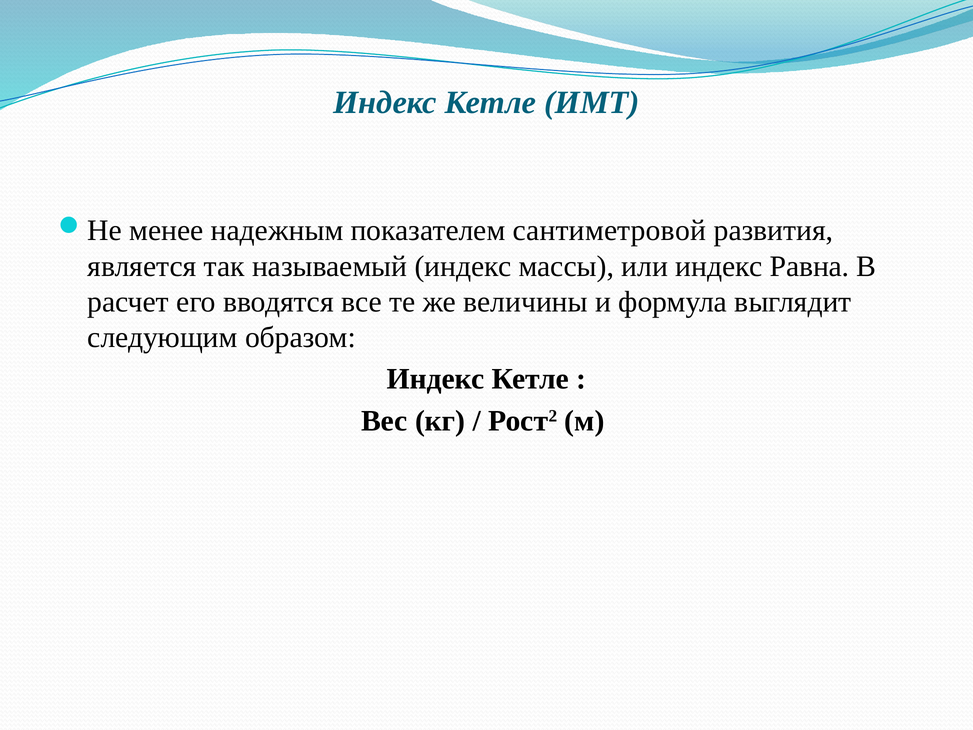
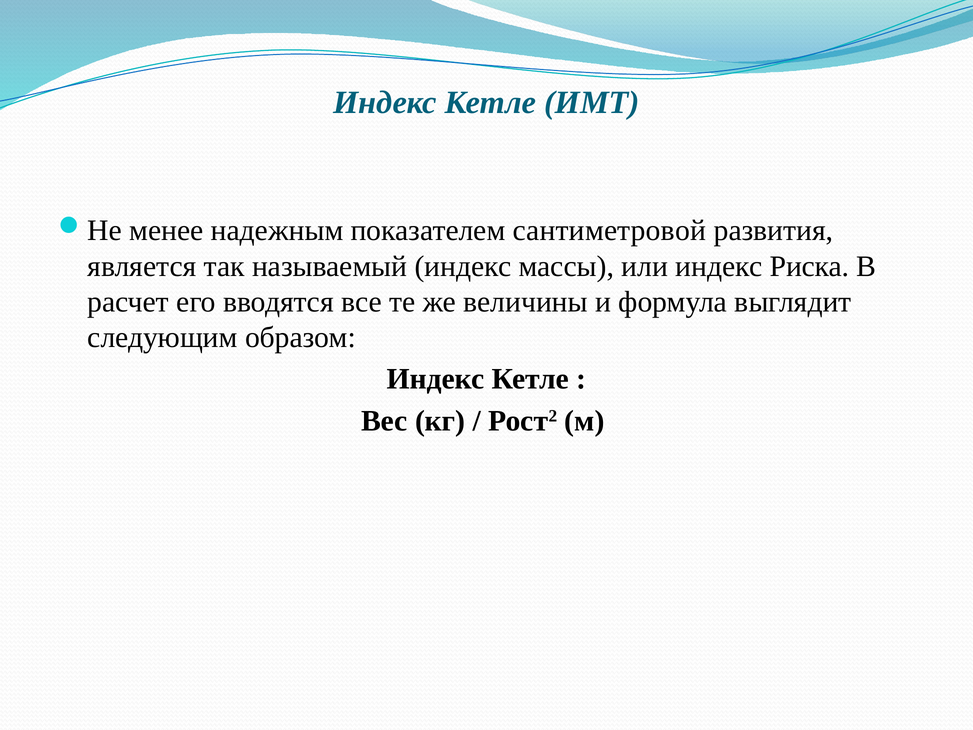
Равна: Равна -> Риска
